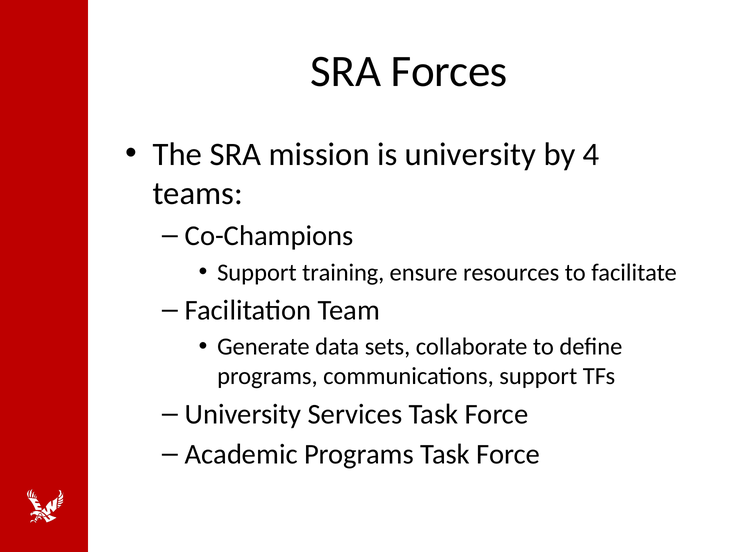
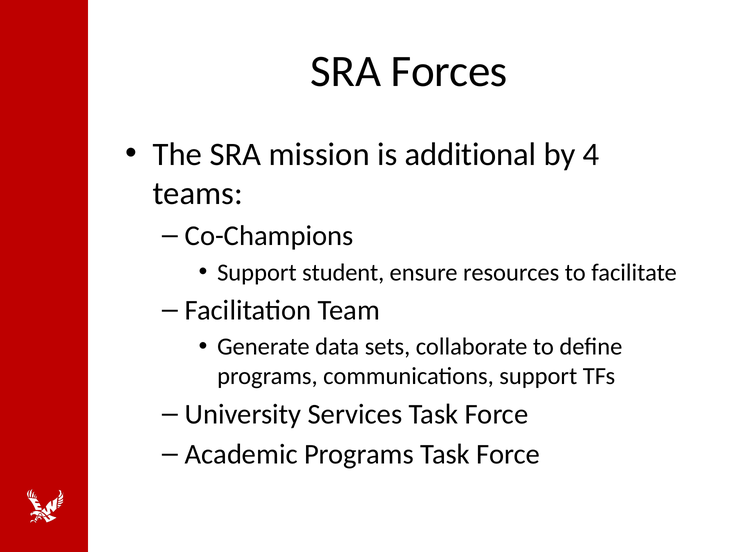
is university: university -> additional
training: training -> student
